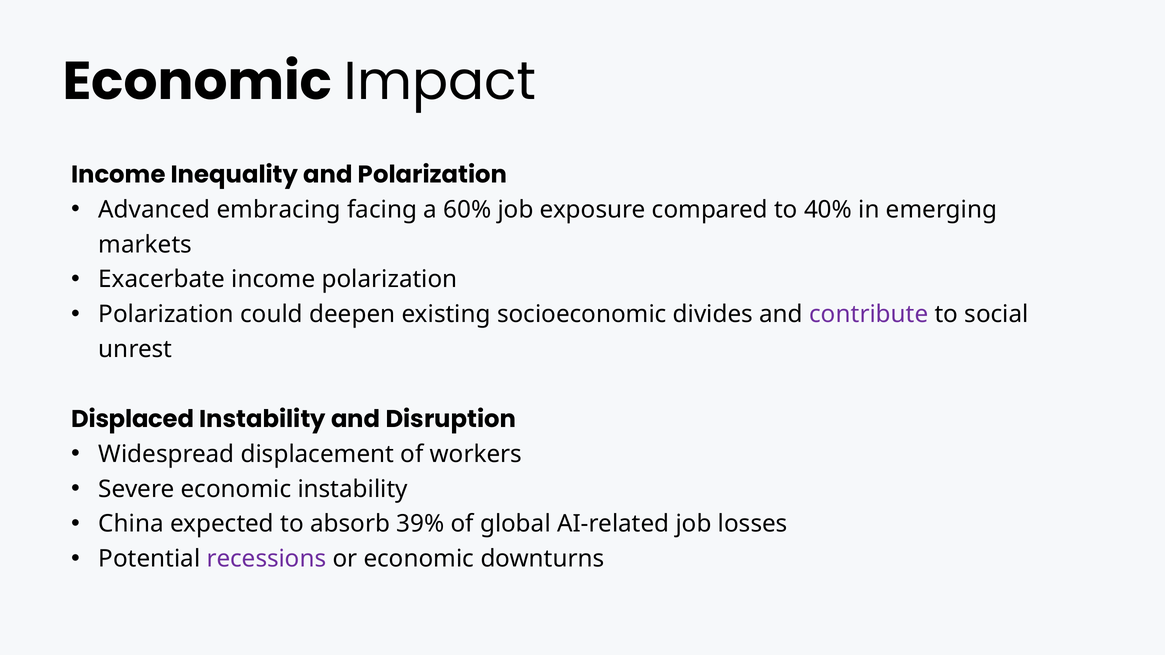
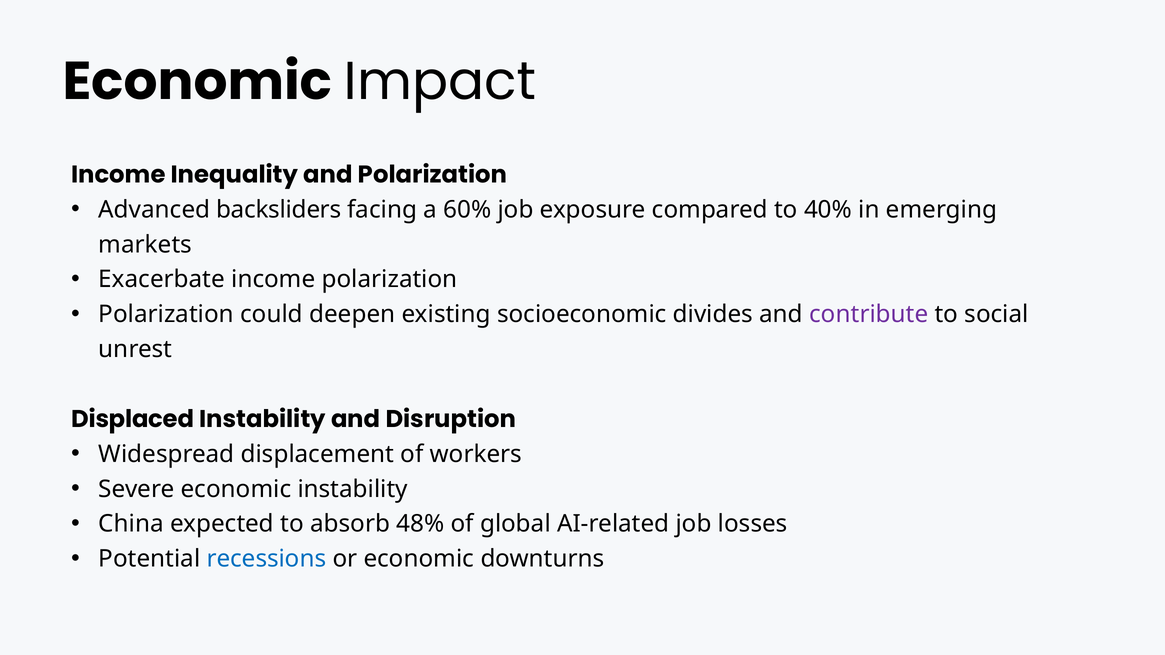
embracing: embracing -> backsliders
39%: 39% -> 48%
recessions colour: purple -> blue
